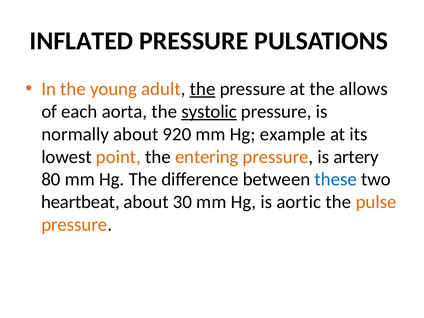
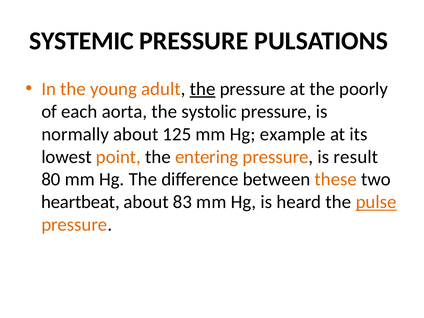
INFLATED: INFLATED -> SYSTEMIC
allows: allows -> poorly
systolic underline: present -> none
920: 920 -> 125
artery: artery -> result
these colour: blue -> orange
30: 30 -> 83
aortic: aortic -> heard
pulse underline: none -> present
